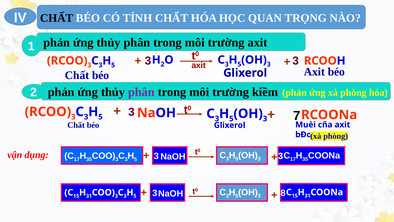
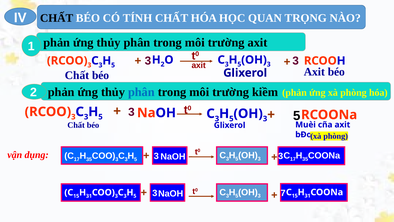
phân at (141, 92) colour: purple -> blue
t0 7: 7 -> 5
8: 8 -> 7
